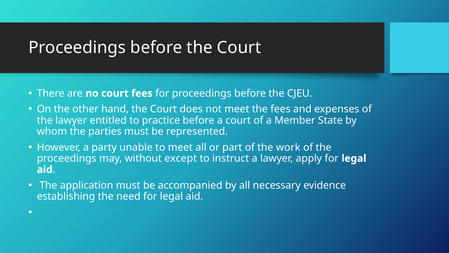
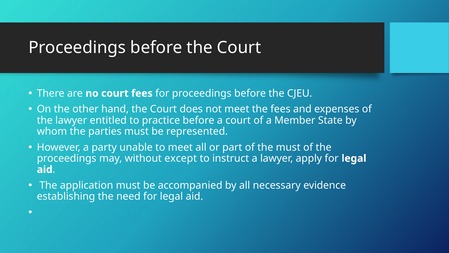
the work: work -> must
